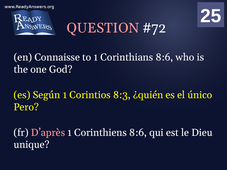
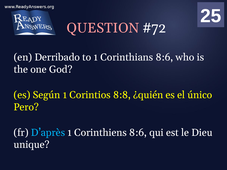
Connaisse: Connaisse -> Derribado
8:3: 8:3 -> 8:8
D’après colour: pink -> light blue
